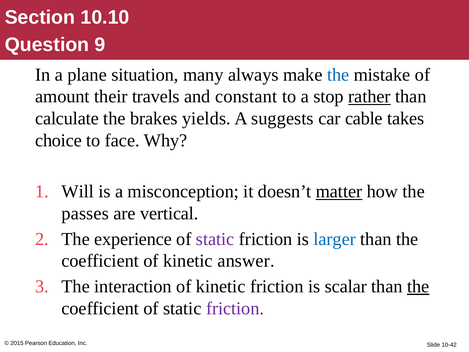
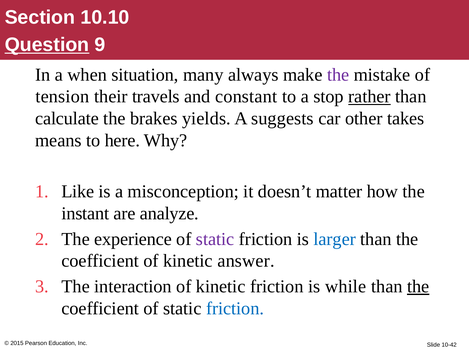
Question underline: none -> present
plane: plane -> when
the at (338, 75) colour: blue -> purple
amount: amount -> tension
cable: cable -> other
choice: choice -> means
face: face -> here
Will: Will -> Like
matter underline: present -> none
passes: passes -> instant
vertical: vertical -> analyze
scalar: scalar -> while
friction at (235, 308) colour: purple -> blue
